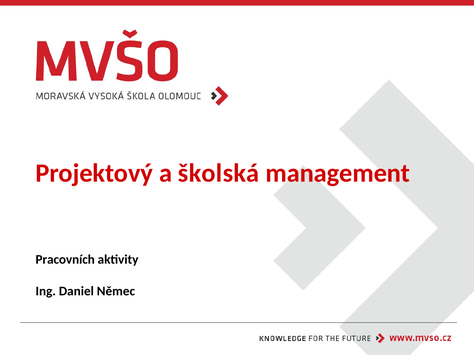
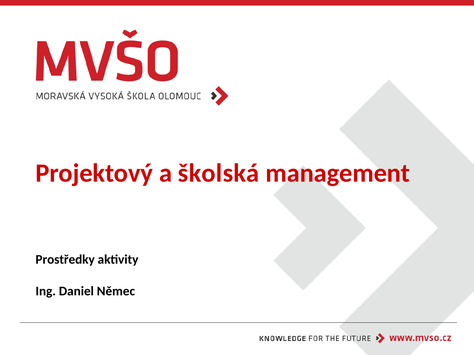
Pracovních: Pracovních -> Prostředky
